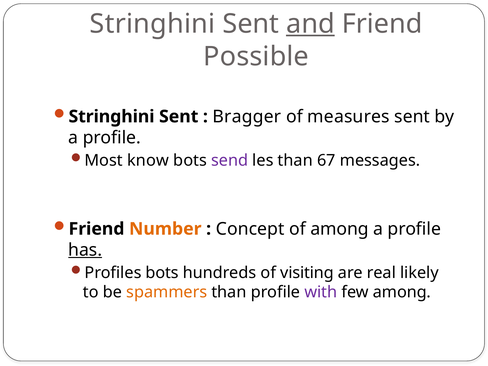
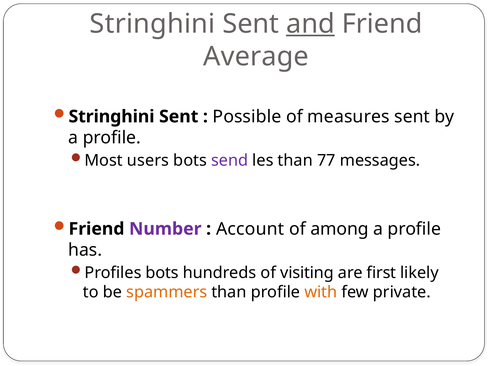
Possible: Possible -> Average
Bragger: Bragger -> Possible
know: know -> users
67: 67 -> 77
Number colour: orange -> purple
Concept: Concept -> Account
has underline: present -> none
real: real -> first
with colour: purple -> orange
few among: among -> private
